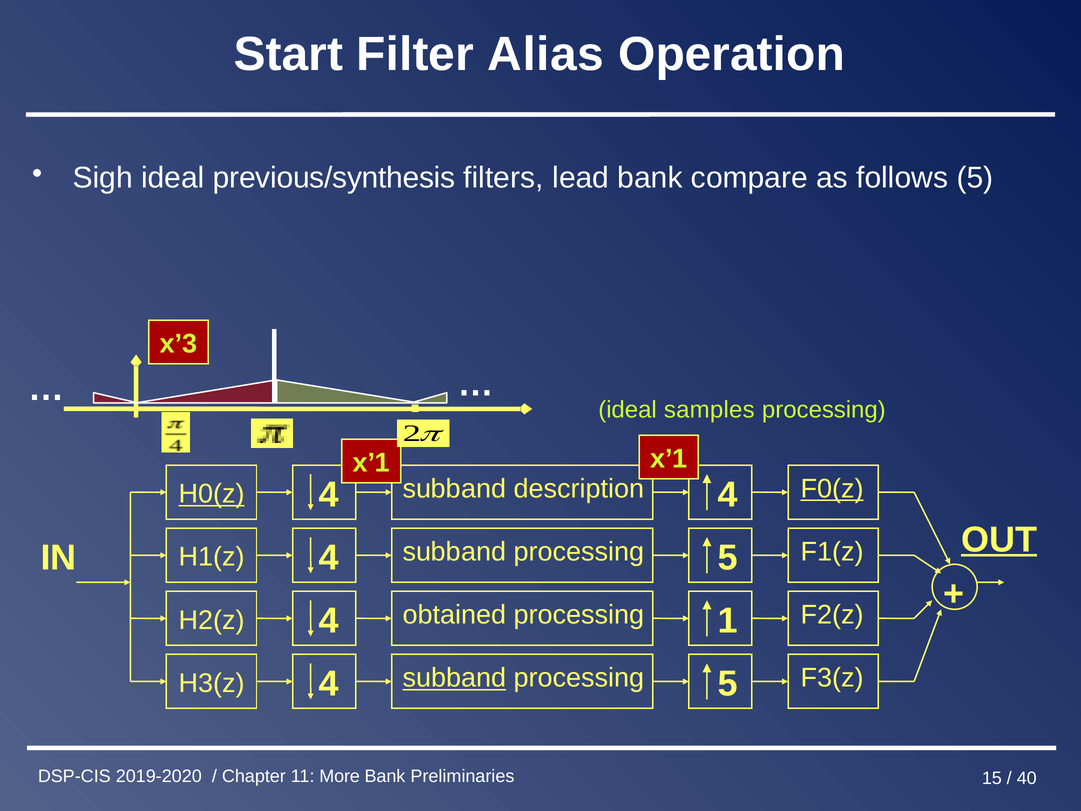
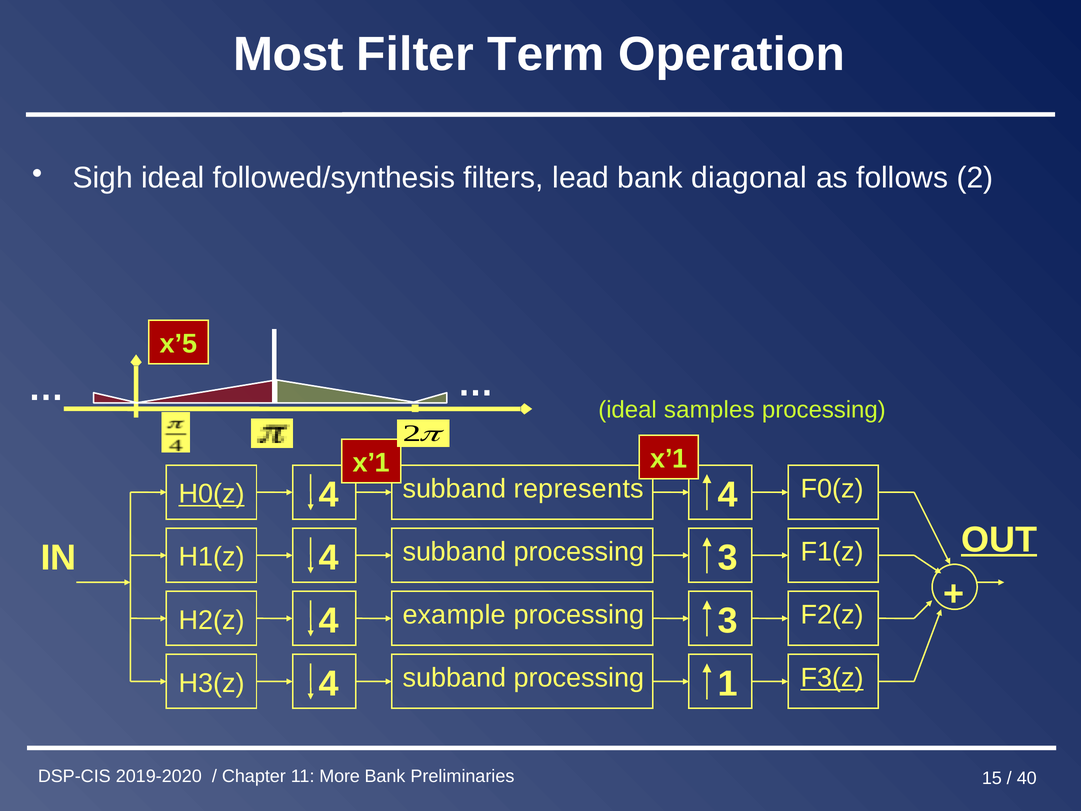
Start: Start -> Most
Alias: Alias -> Term
previous/synthesis: previous/synthesis -> followed/synthesis
compare: compare -> diagonal
follows 5: 5 -> 2
x’3: x’3 -> x’5
description: description -> represents
F0(z underline: present -> none
5 at (728, 558): 5 -> 3
obtained: obtained -> example
1 at (728, 621): 1 -> 3
F3(z underline: none -> present
subband at (454, 678) underline: present -> none
5 at (728, 684): 5 -> 1
